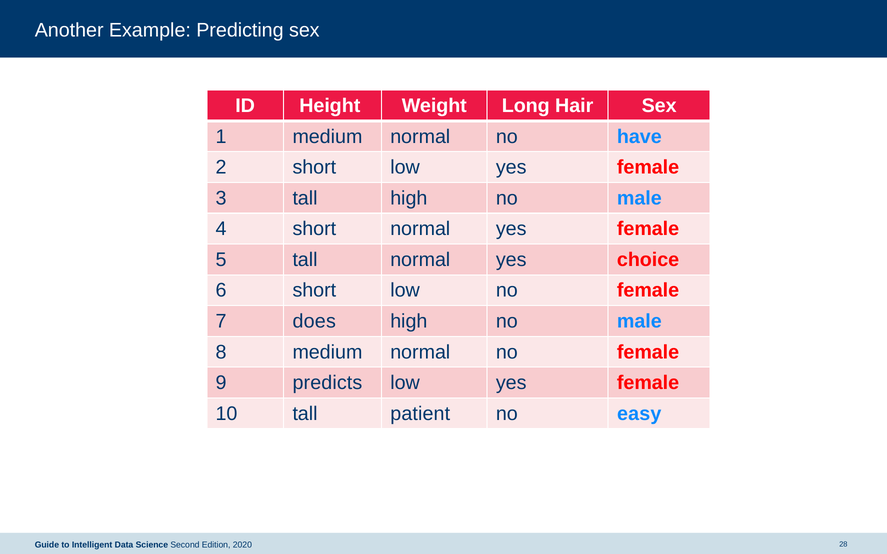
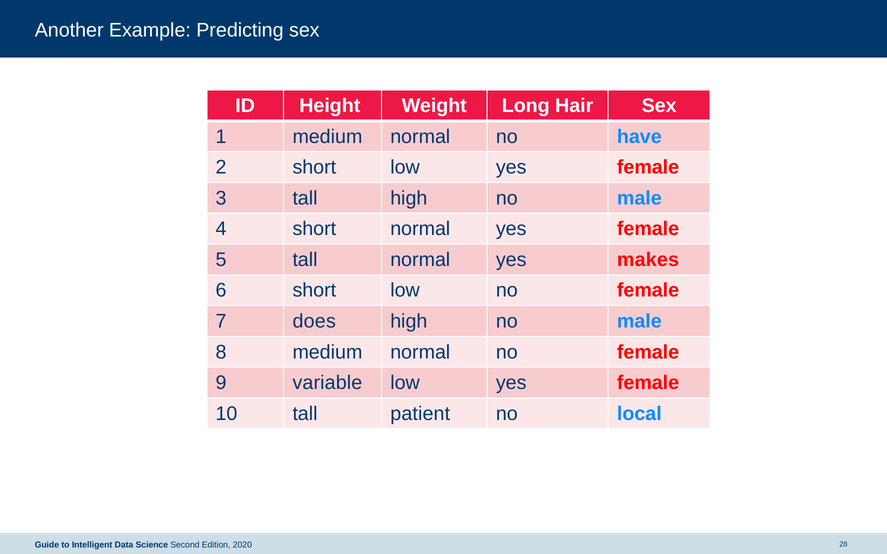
choice: choice -> makes
predicts: predicts -> variable
easy: easy -> local
